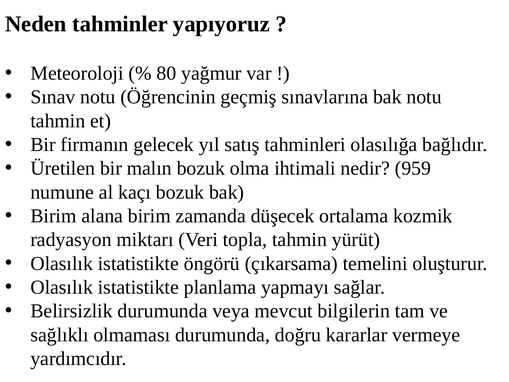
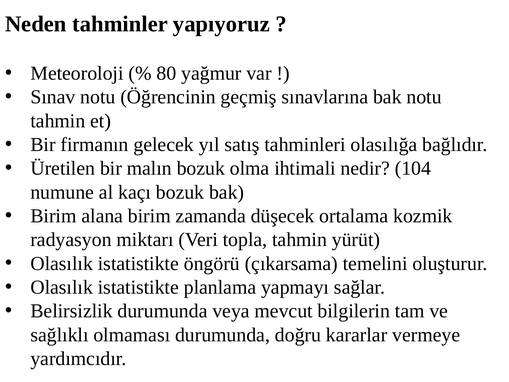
959: 959 -> 104
